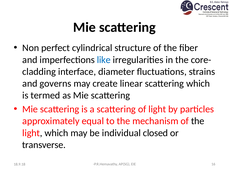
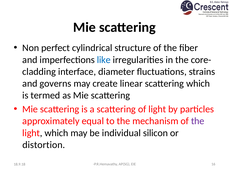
the at (198, 121) colour: black -> purple
closed: closed -> silicon
transverse: transverse -> distortion
